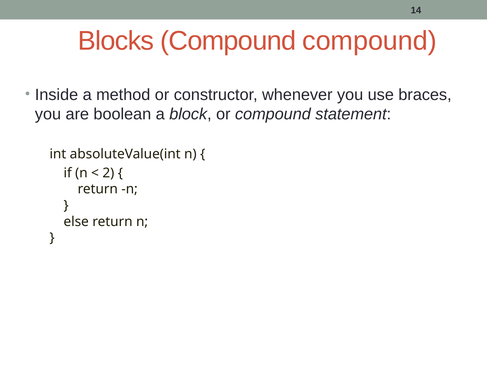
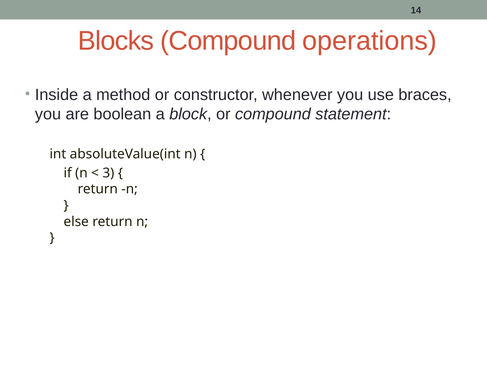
Compound compound: compound -> operations
2: 2 -> 3
